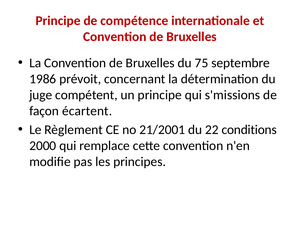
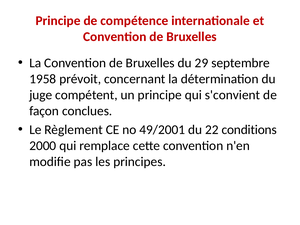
75: 75 -> 29
1986: 1986 -> 1958
s'missions: s'missions -> s'convient
écartent: écartent -> conclues
21/2001: 21/2001 -> 49/2001
